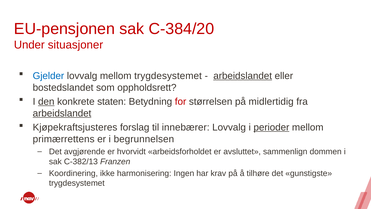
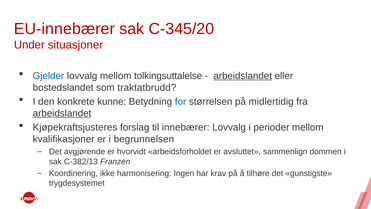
EU-pensjonen: EU-pensjonen -> EU-innebærer
C-384/20: C-384/20 -> C-345/20
mellom trygdesystemet: trygdesystemet -> tolkingsuttalelse
oppholdsrett: oppholdsrett -> traktatbrudd
den underline: present -> none
staten: staten -> kunne
for colour: red -> blue
perioder underline: present -> none
primærrettens: primærrettens -> kvalifikasjoner
